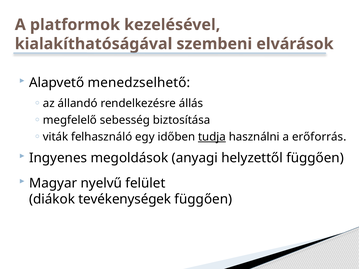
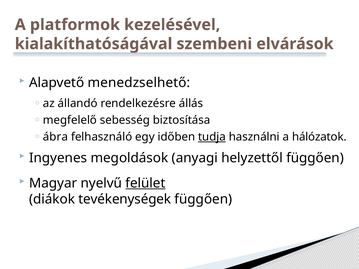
viták: viták -> ábra
erőforrás: erőforrás -> hálózatok
felület underline: none -> present
